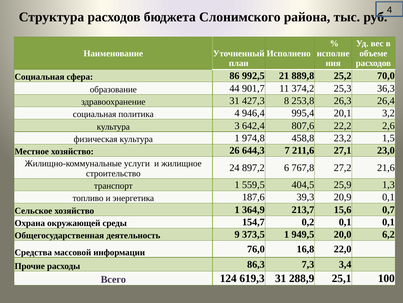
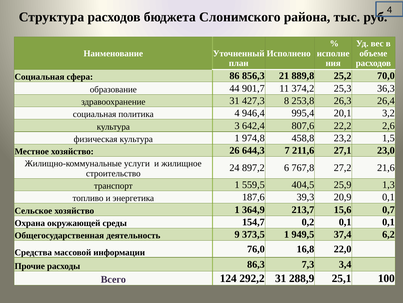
992,5: 992,5 -> 856,3
20,0: 20,0 -> 37,4
619,3: 619,3 -> 292,2
